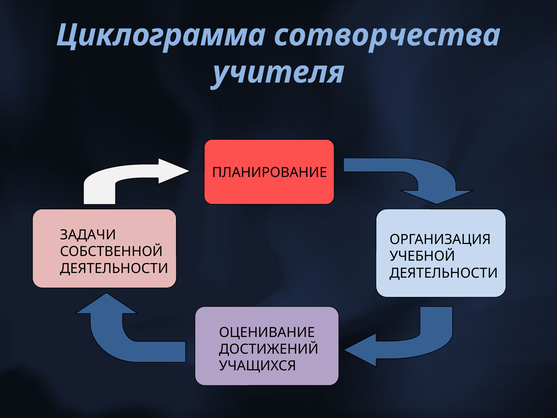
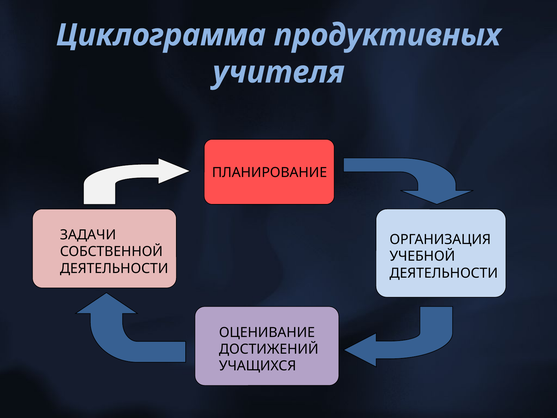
сотворчества: сотворчества -> продуктивных
